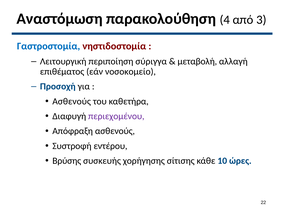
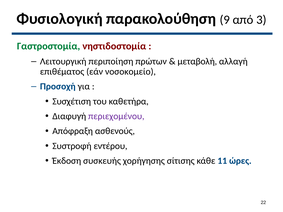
Αναστόμωση: Αναστόμωση -> Φυσιολογική
4: 4 -> 9
Γαστροστομία colour: blue -> green
σύριγγα: σύριγγα -> πρώτων
Ασθενούς at (72, 101): Ασθενούς -> Συσχέτιση
Βρύσης: Βρύσης -> Έκδοση
10: 10 -> 11
